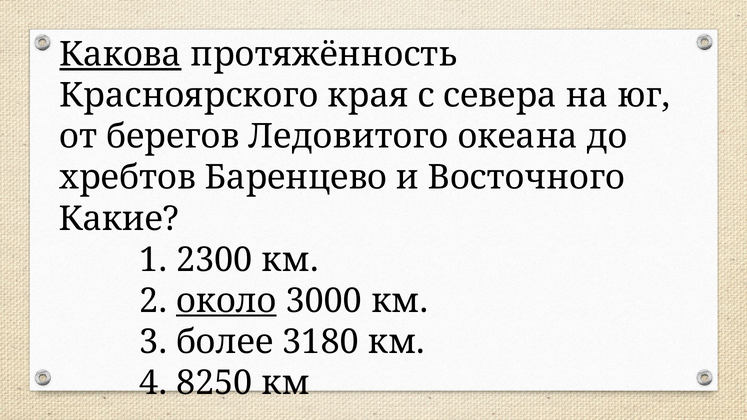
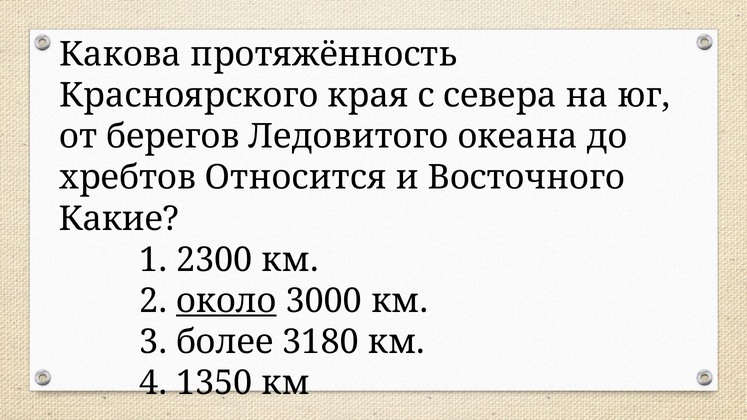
Какова underline: present -> none
Баренцево: Баренцево -> Относится
8250: 8250 -> 1350
